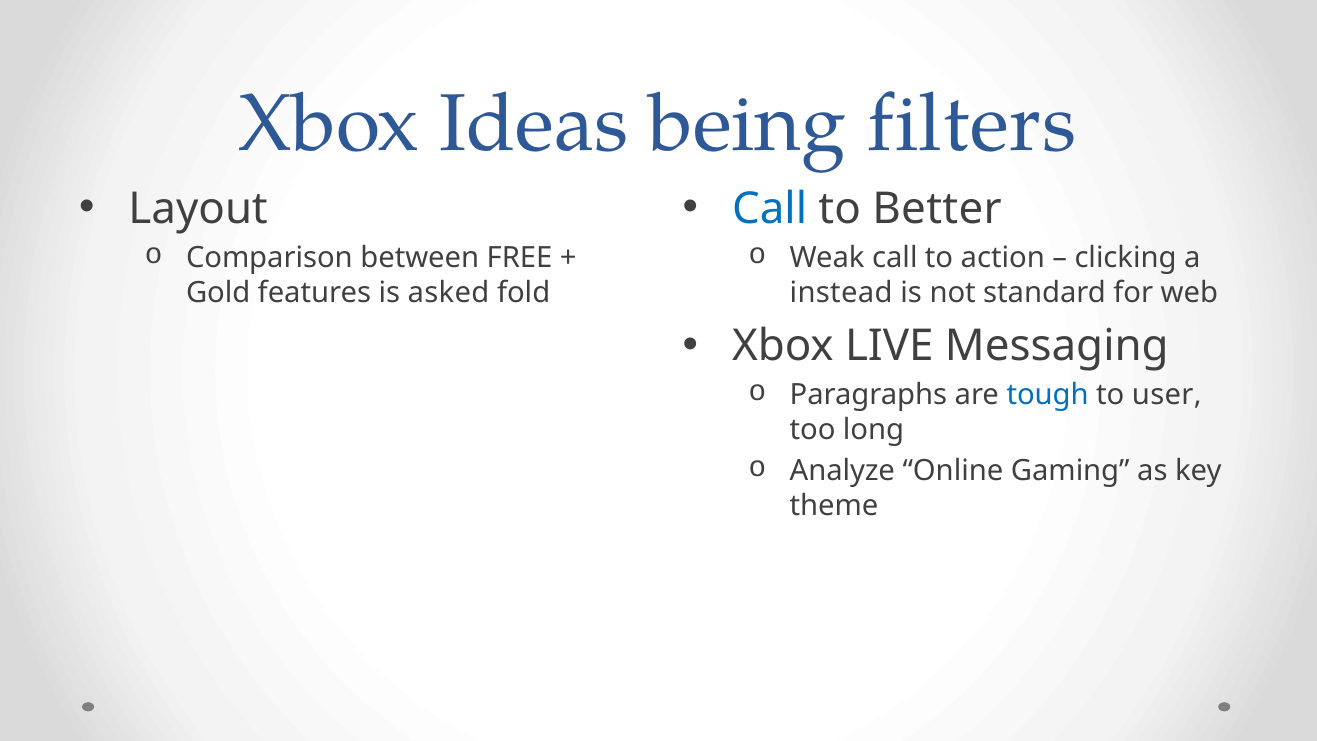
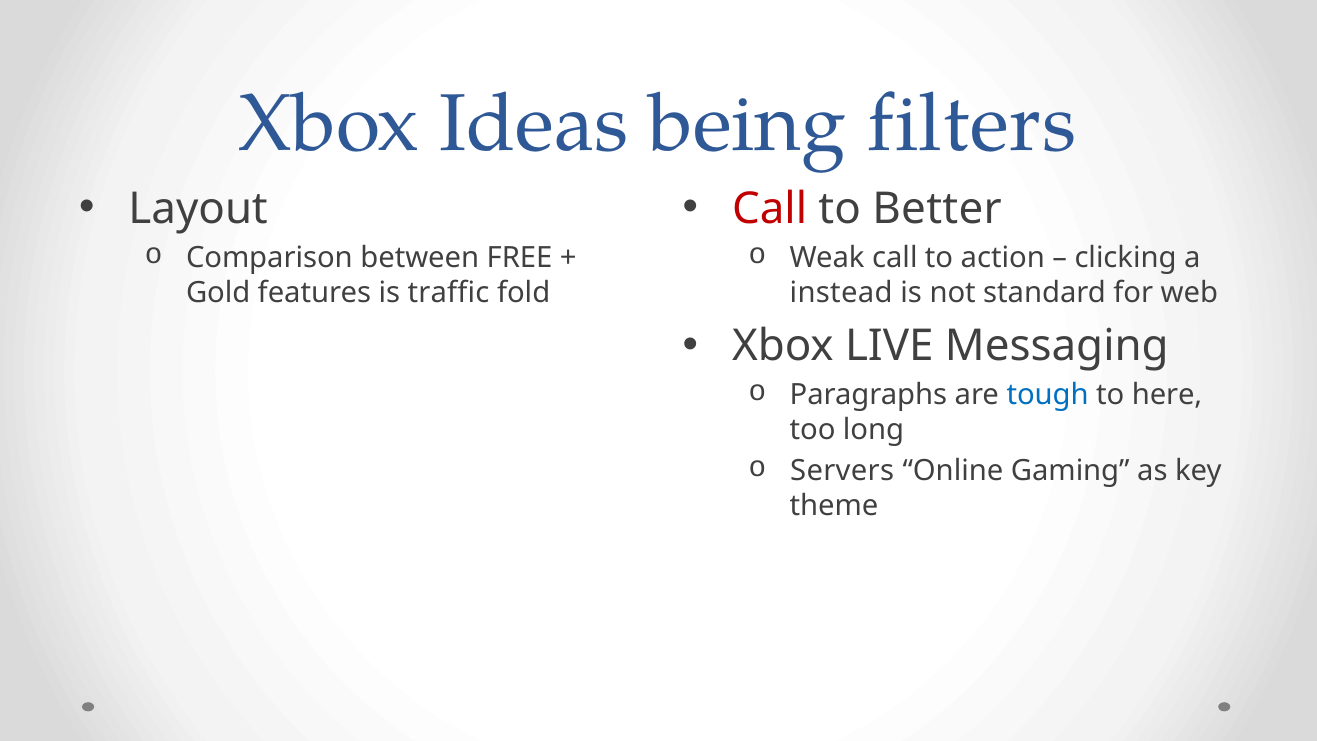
Call at (770, 209) colour: blue -> red
asked: asked -> traffic
user: user -> here
Analyze: Analyze -> Servers
